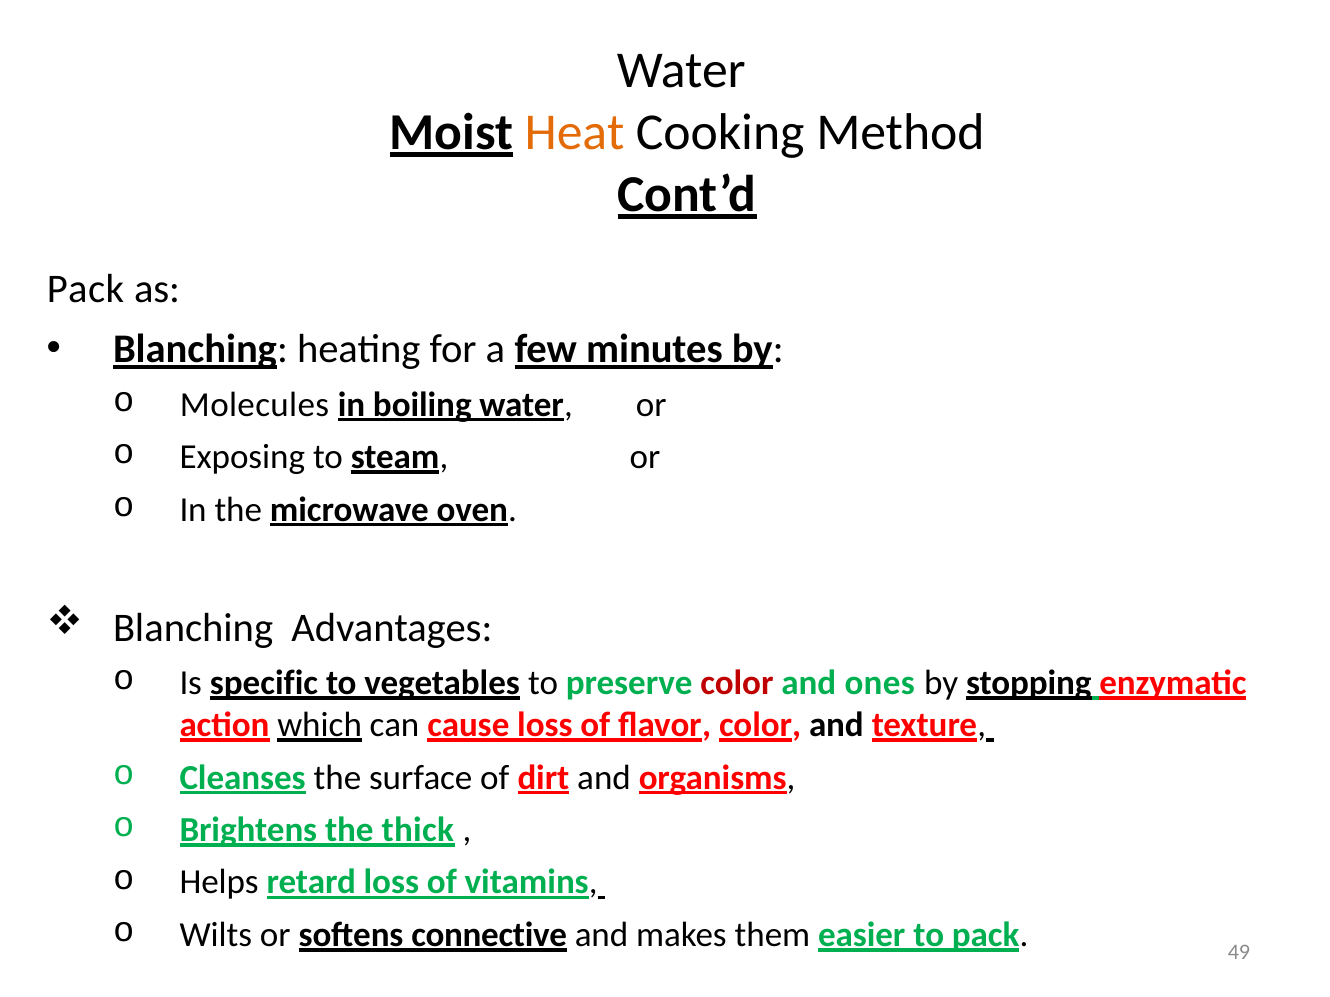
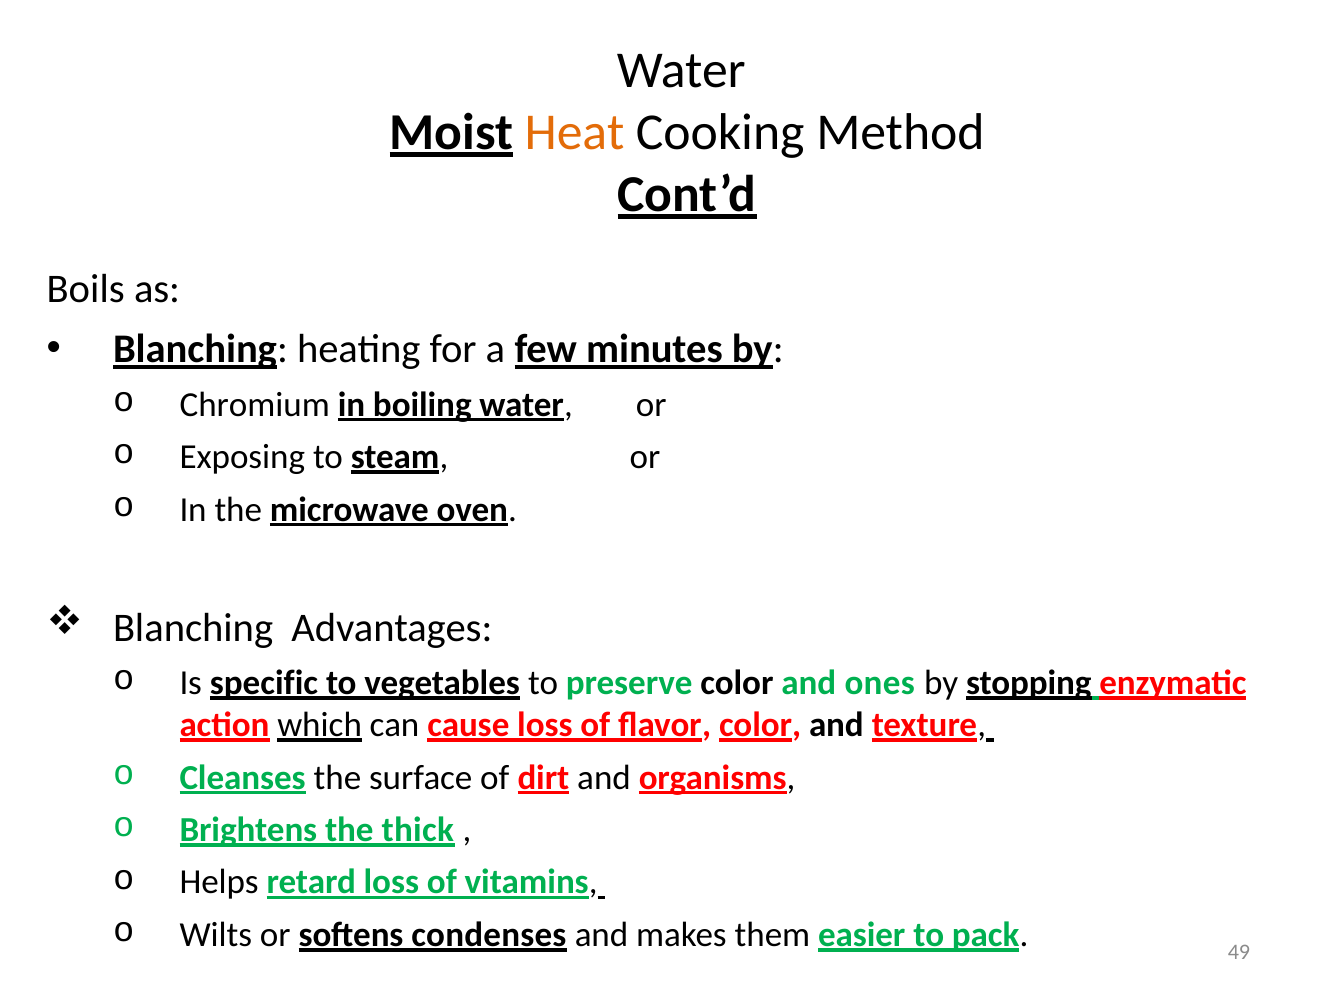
Pack at (85, 289): Pack -> Boils
Molecules: Molecules -> Chromium
color at (737, 683) colour: red -> black
connective: connective -> condenses
